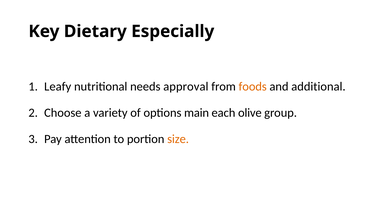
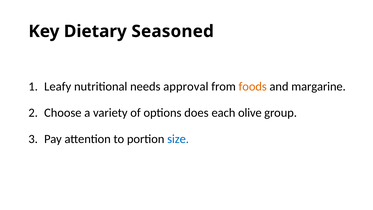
Especially: Especially -> Seasoned
additional: additional -> margarine
main: main -> does
size colour: orange -> blue
